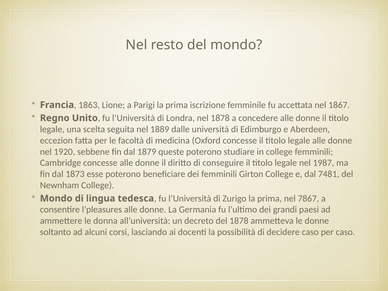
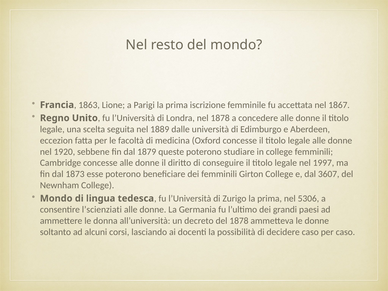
1987: 1987 -> 1997
7481: 7481 -> 3607
7867: 7867 -> 5306
l’pleasures: l’pleasures -> l’scienziati
